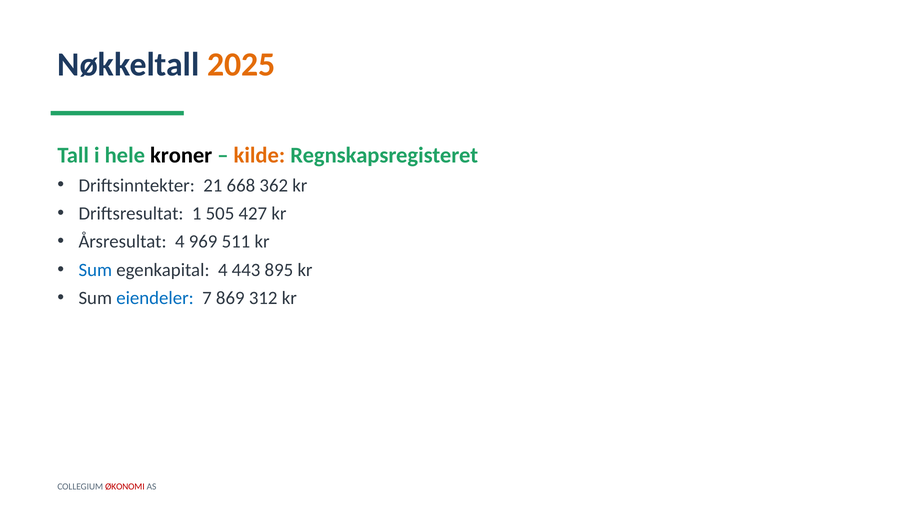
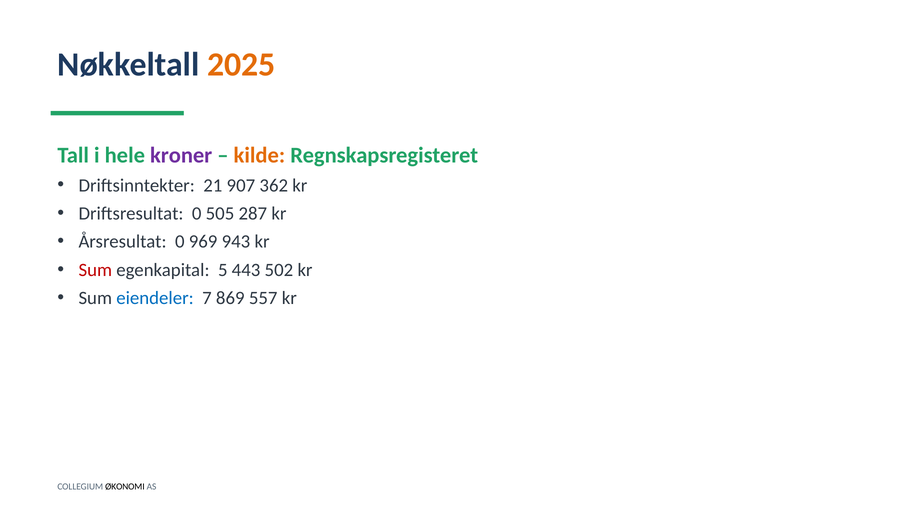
kroner colour: black -> purple
668: 668 -> 907
Driftsresultat 1: 1 -> 0
427: 427 -> 287
Årsresultat 4: 4 -> 0
511: 511 -> 943
Sum at (95, 270) colour: blue -> red
egenkapital 4: 4 -> 5
895: 895 -> 502
312: 312 -> 557
ØKONOMI colour: red -> black
